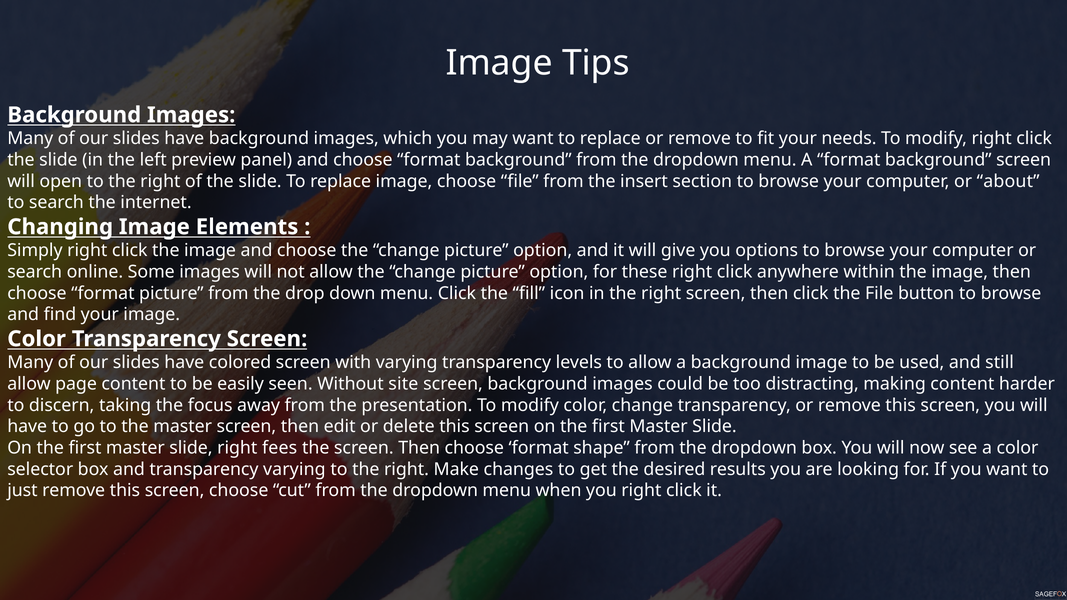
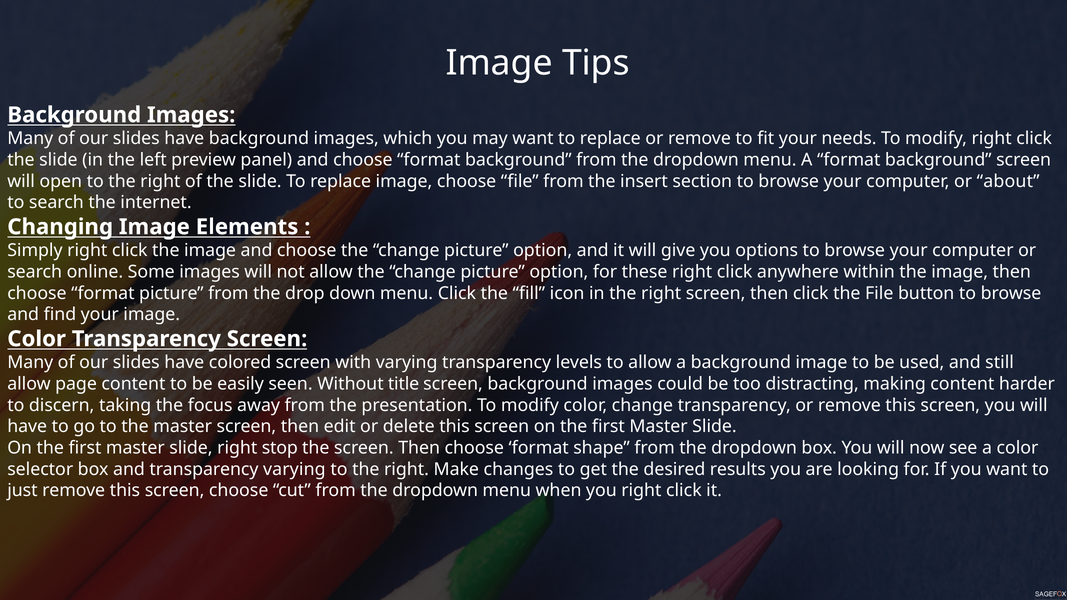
site: site -> title
fees: fees -> stop
